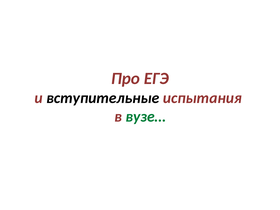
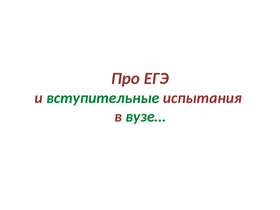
вступительные colour: black -> green
